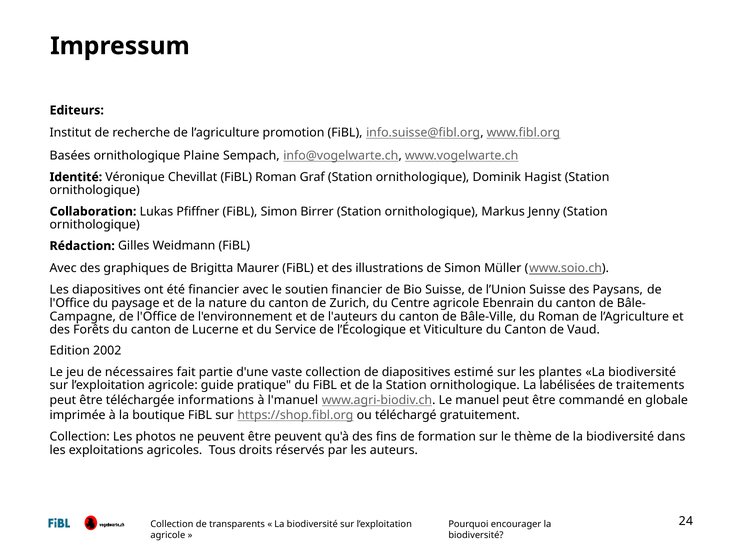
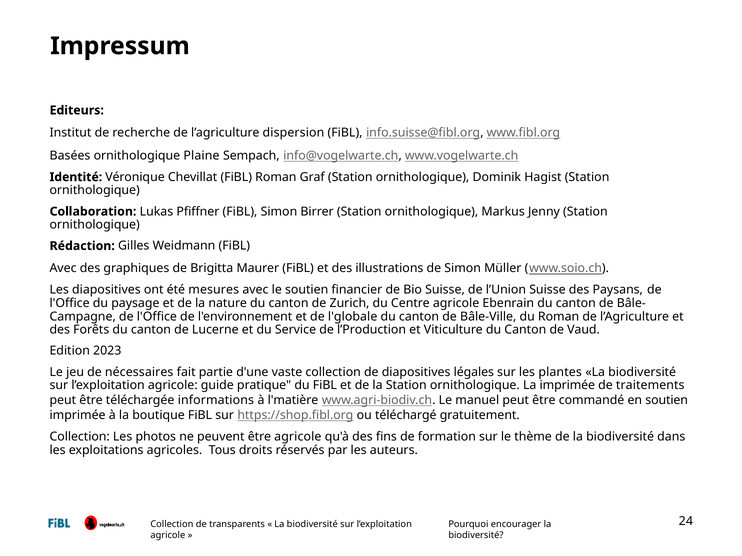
promotion: promotion -> dispersion
été financier: financier -> mesures
l'auteurs: l'auteurs -> l'globale
l’Écologique: l’Écologique -> l’Production
2002: 2002 -> 2023
estimé: estimé -> légales
La labélisées: labélisées -> imprimée
l'manuel: l'manuel -> l'matière
en globale: globale -> soutien
être peuvent: peuvent -> agricole
